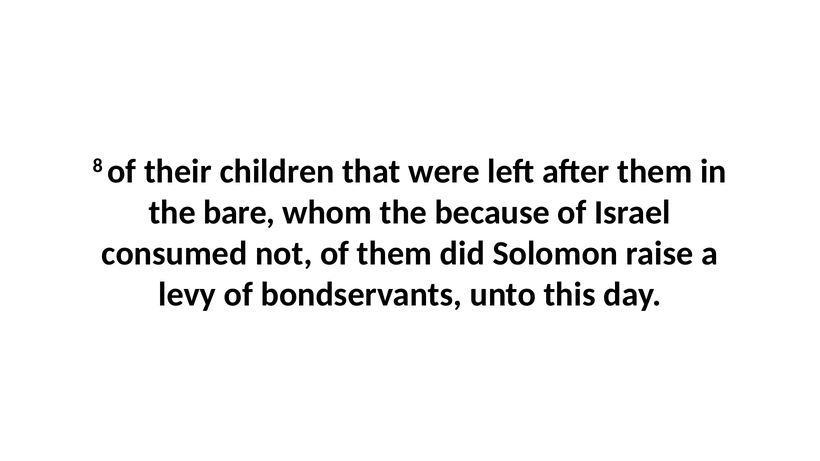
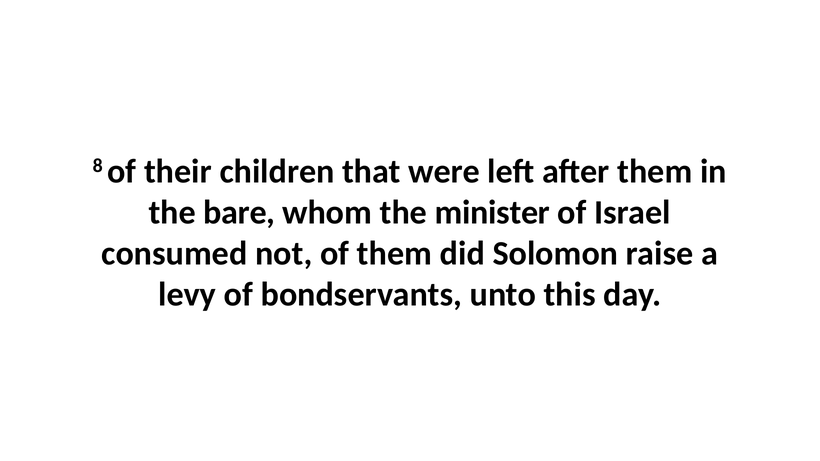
because: because -> minister
